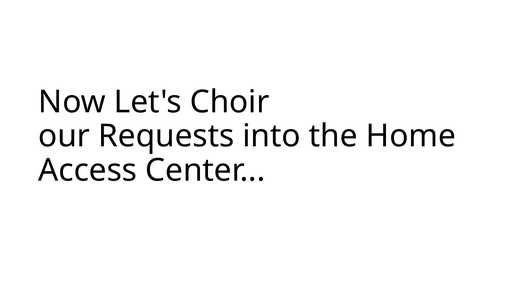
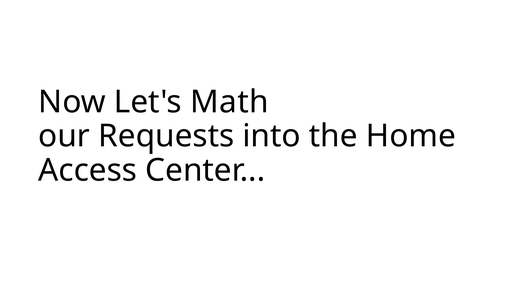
Choir: Choir -> Math
